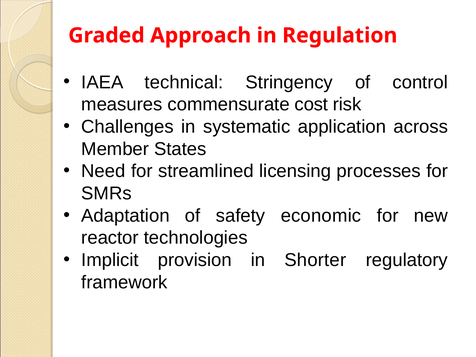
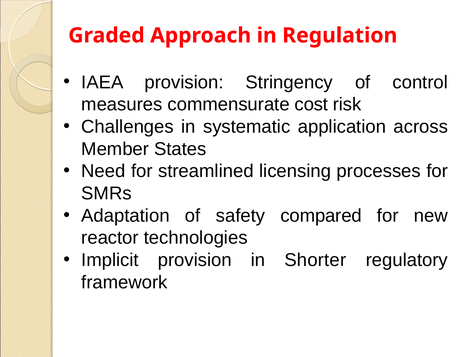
IAEA technical: technical -> provision
economic: economic -> compared
